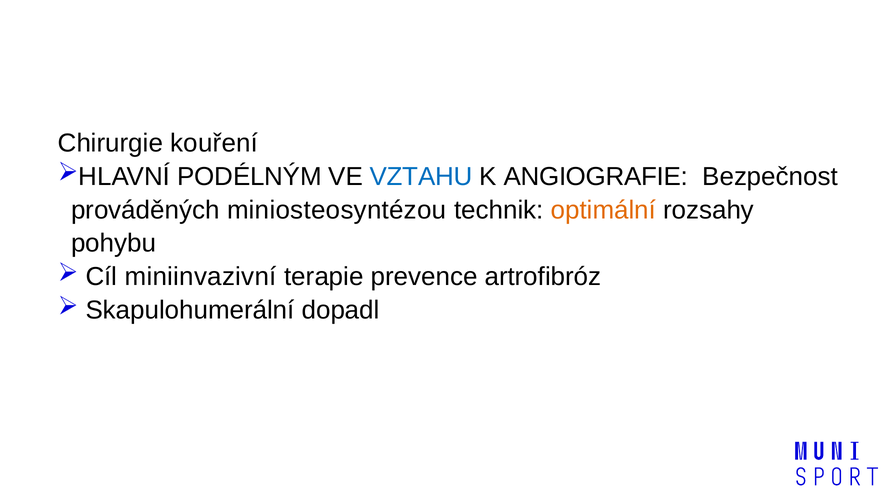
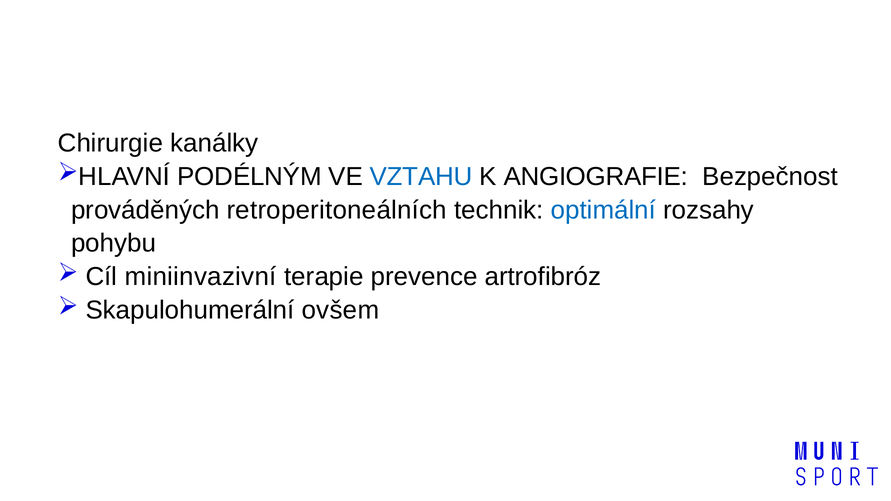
kouření: kouření -> kanálky
miniosteosyntézou: miniosteosyntézou -> retroperitoneálních
optimální colour: orange -> blue
dopadl: dopadl -> ovšem
